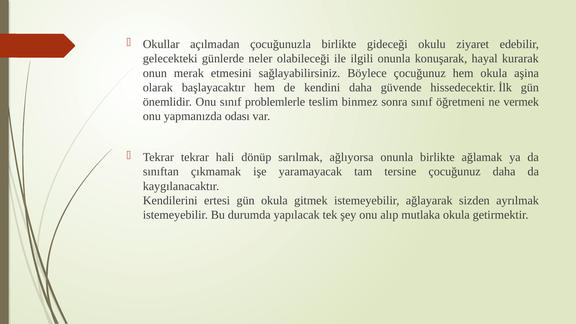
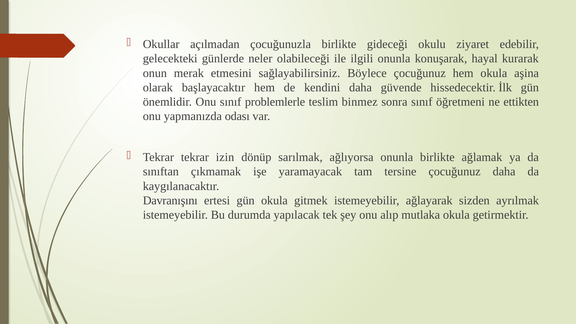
vermek: vermek -> ettikten
hali: hali -> izin
Kendilerini: Kendilerini -> Davranışını
